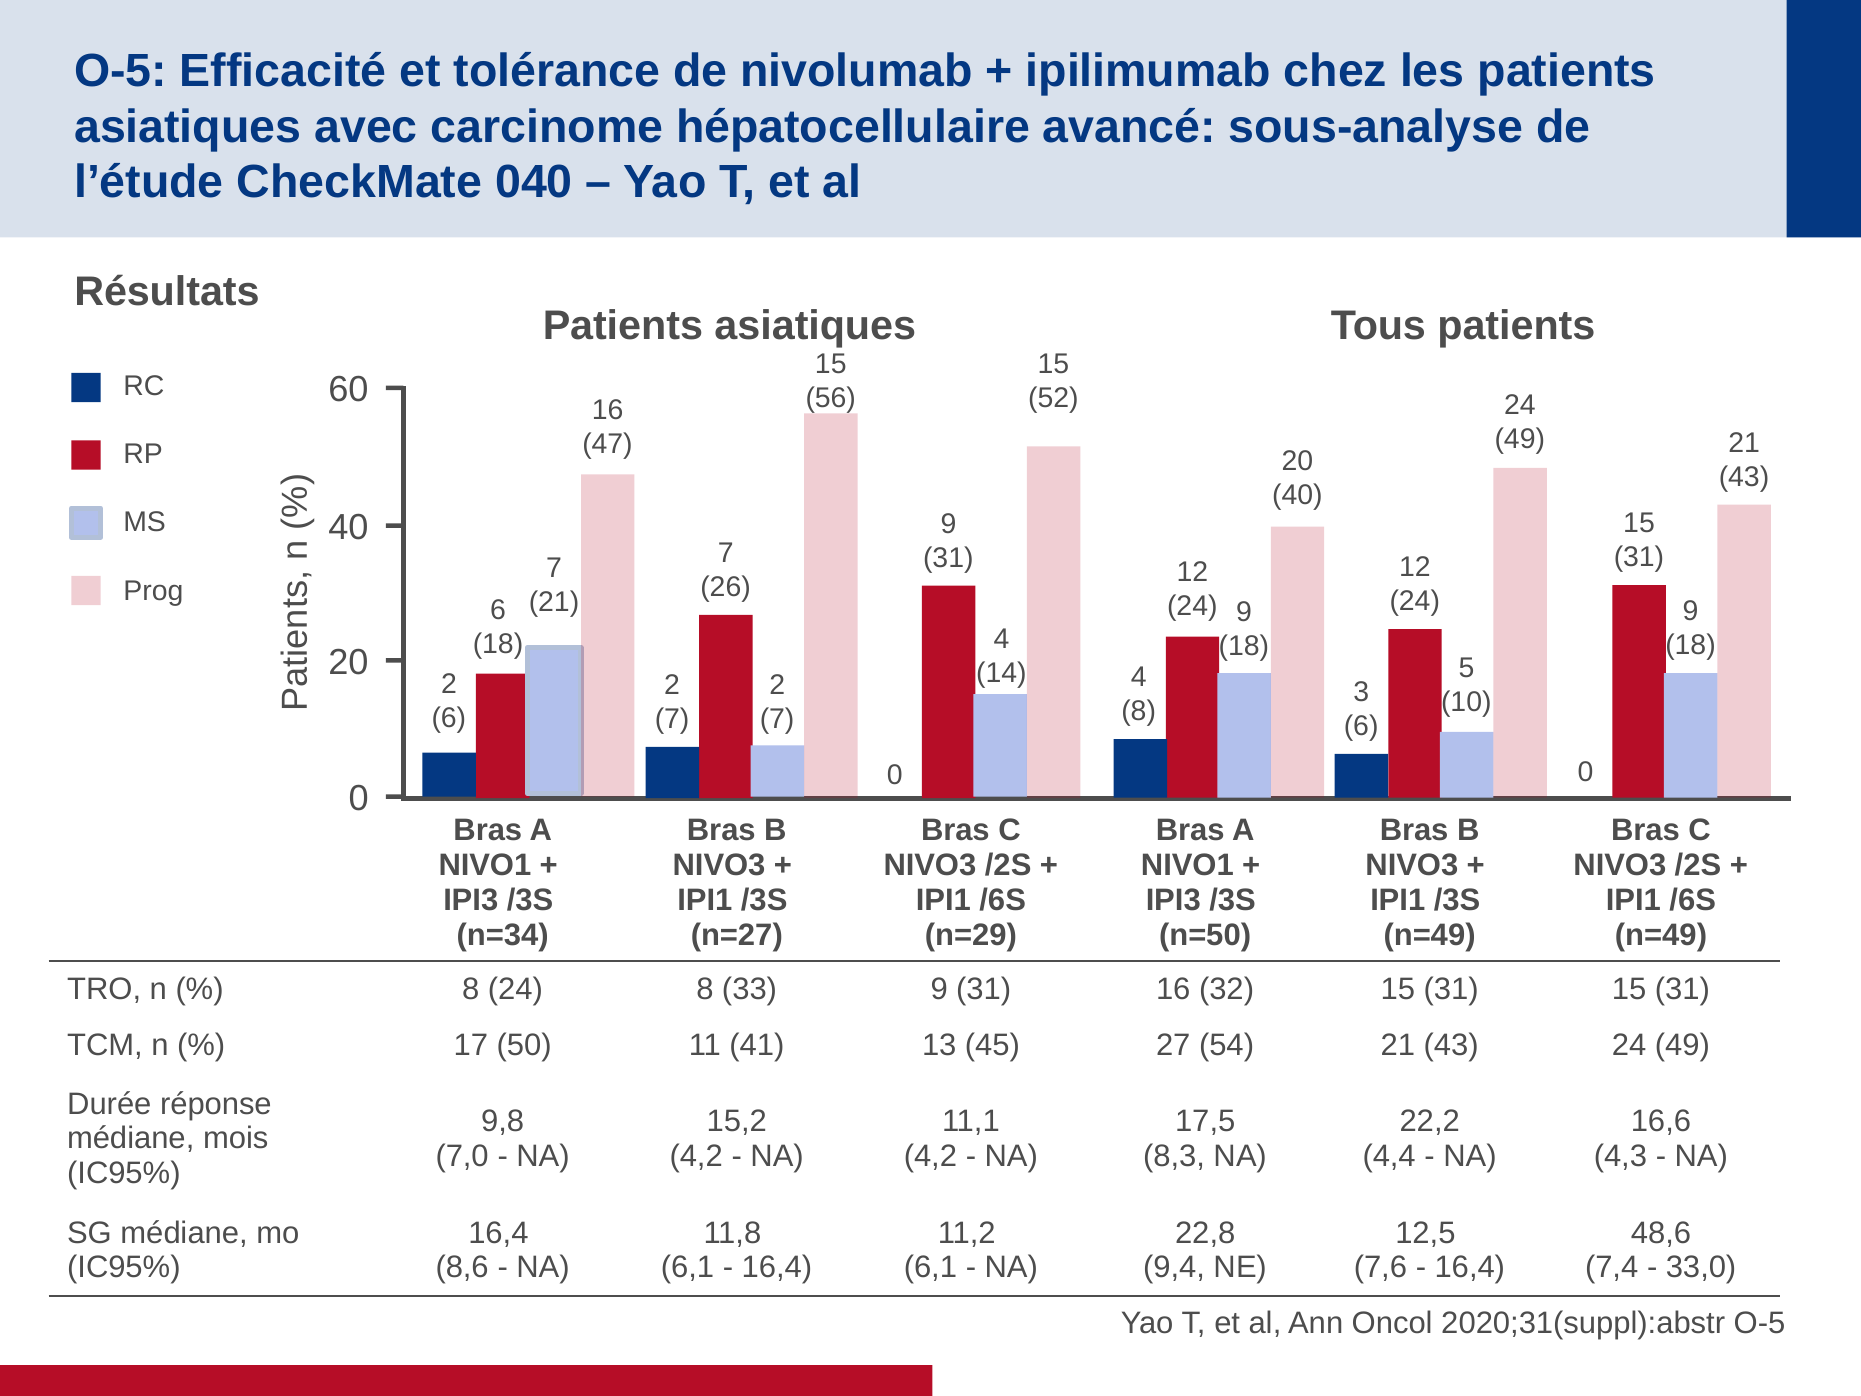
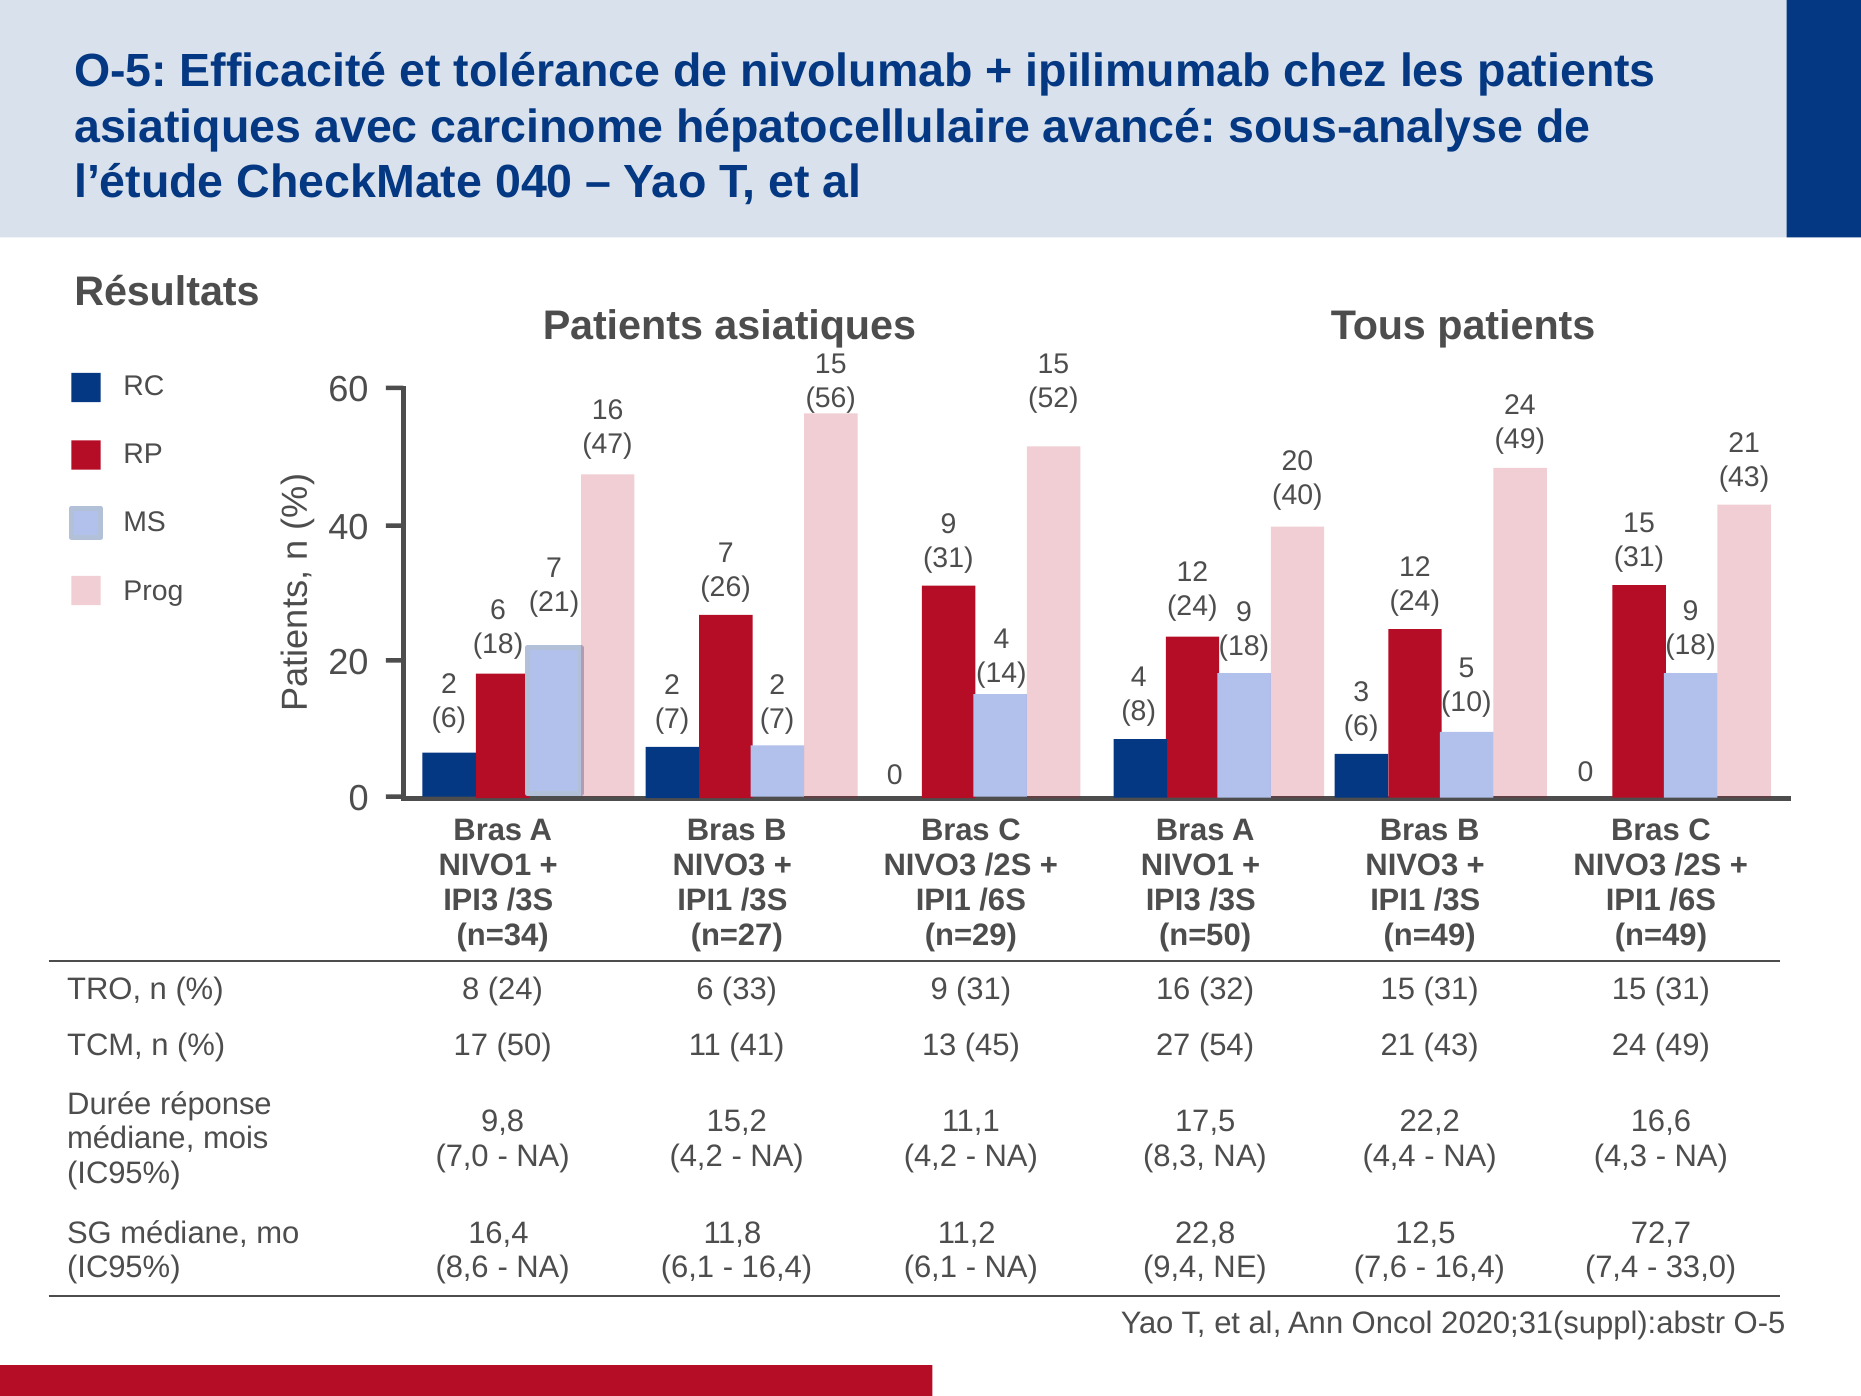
24 8: 8 -> 6
48,6: 48,6 -> 72,7
